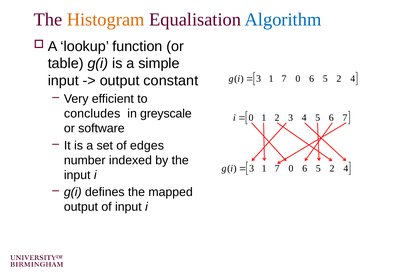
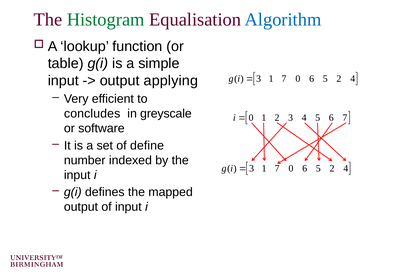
Histogram colour: orange -> green
constant: constant -> applying
edges: edges -> define
